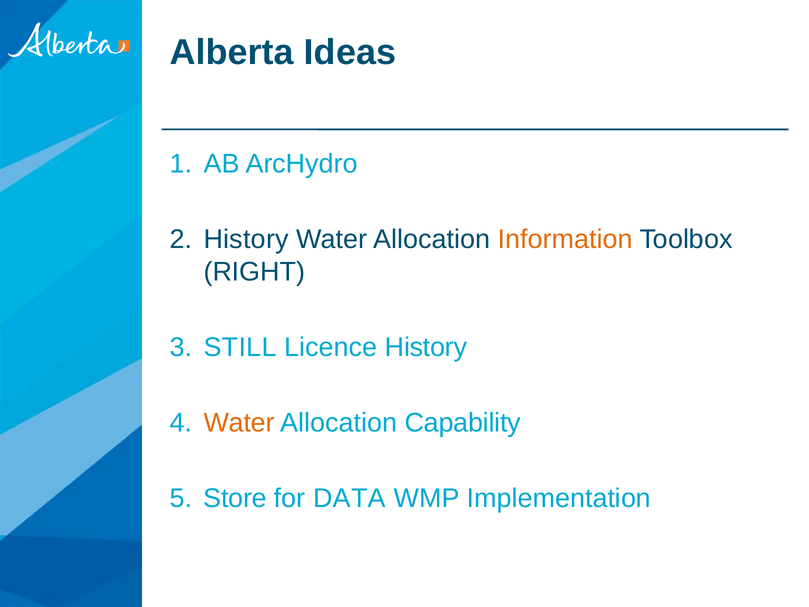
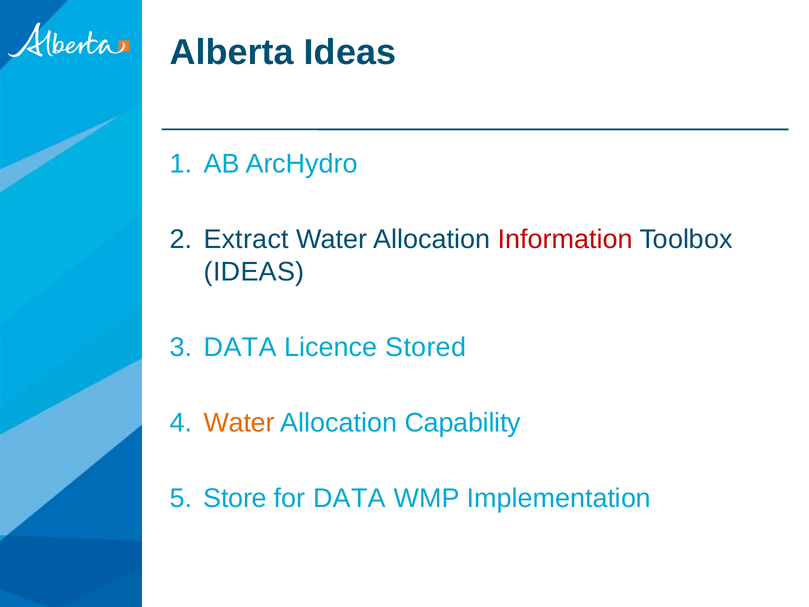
History at (246, 239): History -> Extract
Information colour: orange -> red
RIGHT at (254, 272): RIGHT -> IDEAS
STILL at (240, 347): STILL -> DATA
Licence History: History -> Stored
